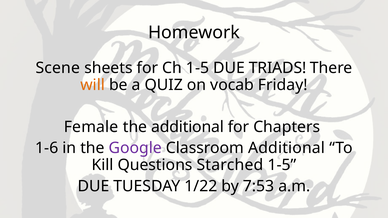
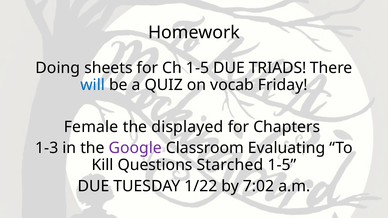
Scene: Scene -> Doing
will colour: orange -> blue
the additional: additional -> displayed
1-6: 1-6 -> 1-3
Classroom Additional: Additional -> Evaluating
7:53: 7:53 -> 7:02
